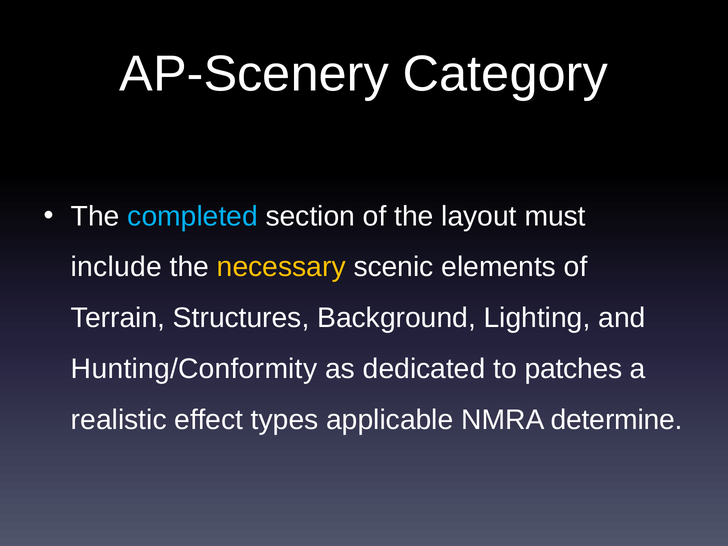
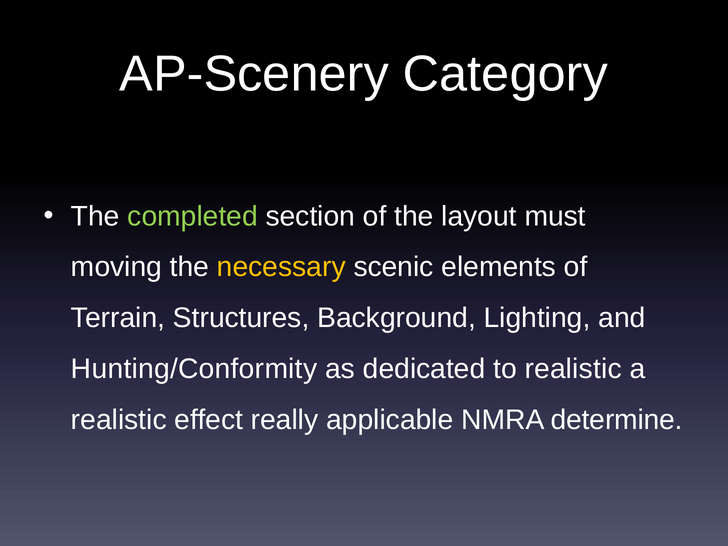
completed colour: light blue -> light green
include: include -> moving
to patches: patches -> realistic
types: types -> really
